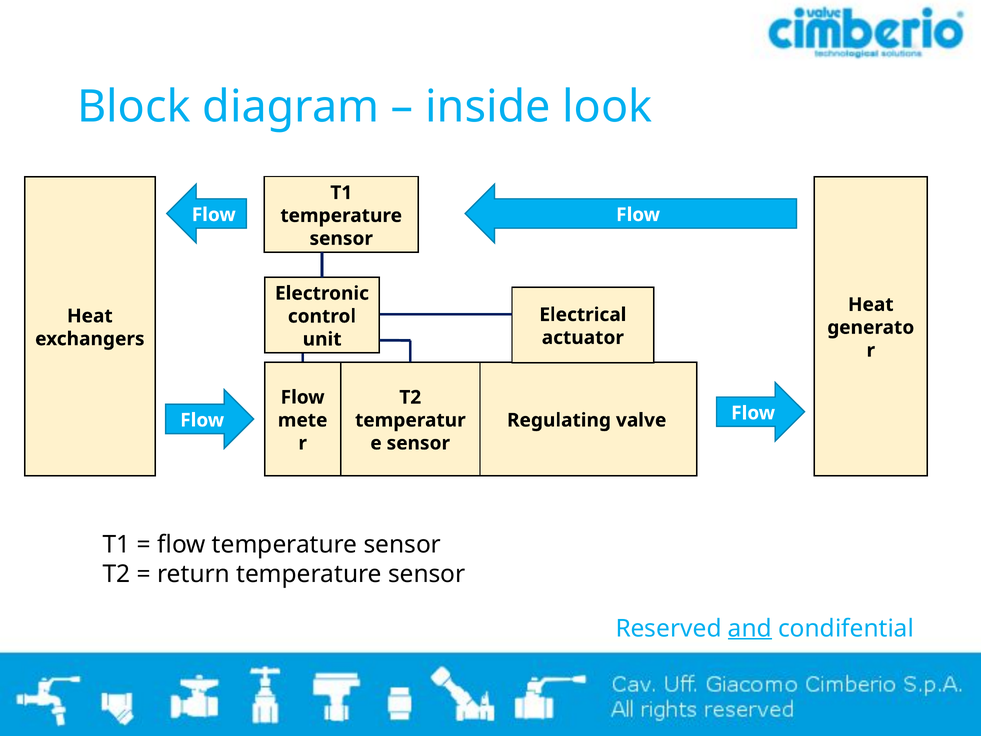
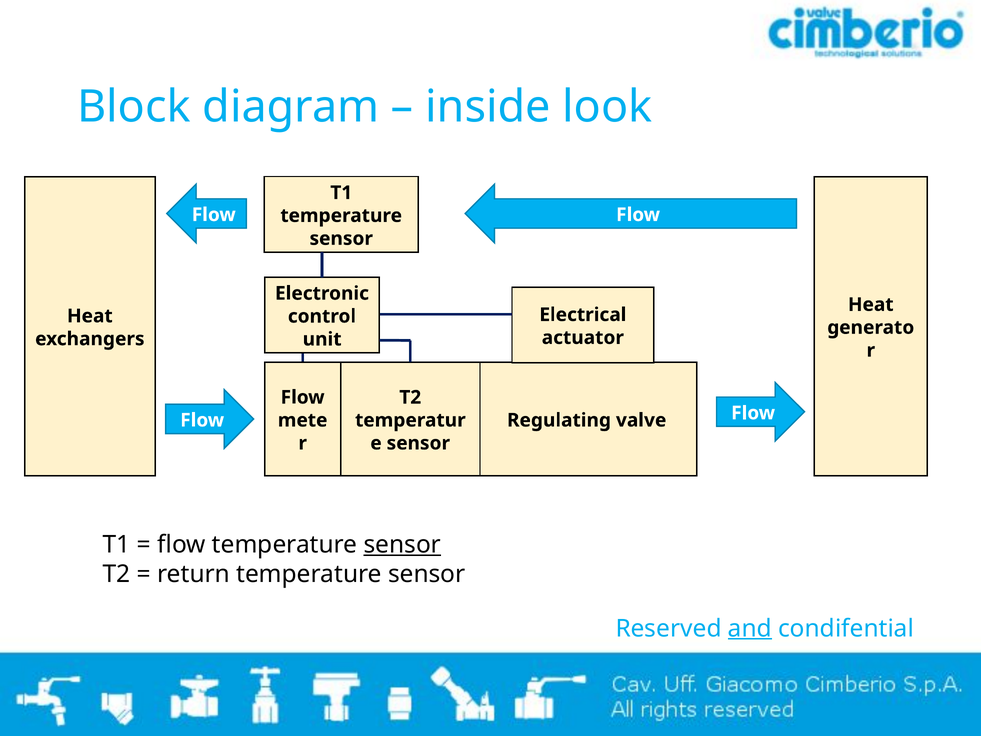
sensor at (402, 545) underline: none -> present
